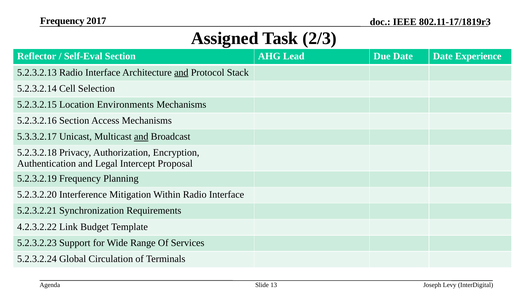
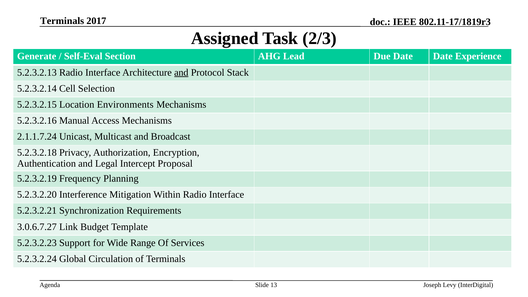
Frequency at (62, 21): Frequency -> Terminals
Reflector: Reflector -> Generate
5.2.3.2.16 Section: Section -> Manual
5.3.3.2.17: 5.3.3.2.17 -> 2.1.1.7.24
and at (141, 137) underline: present -> none
4.2.3.2.22: 4.2.3.2.22 -> 3.0.6.7.27
